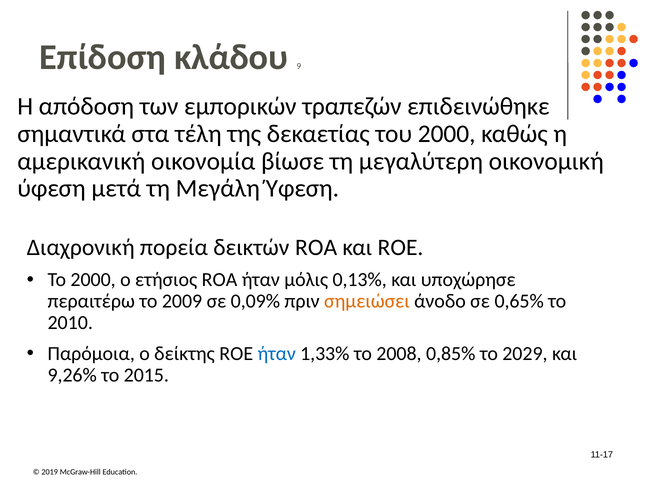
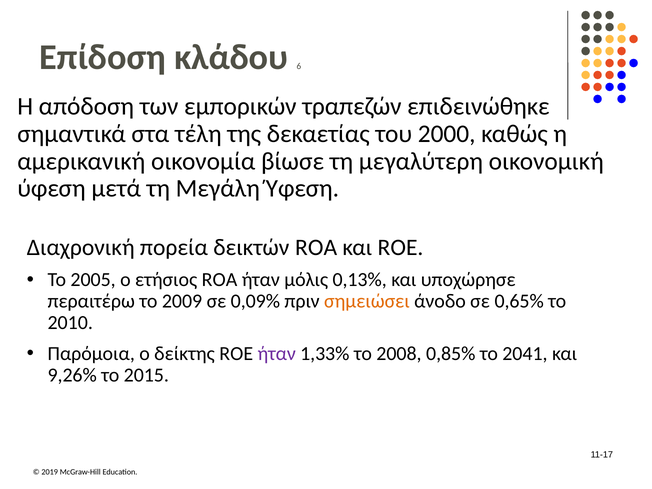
9: 9 -> 6
Το 2000: 2000 -> 2005
ήταν at (277, 353) colour: blue -> purple
2029: 2029 -> 2041
